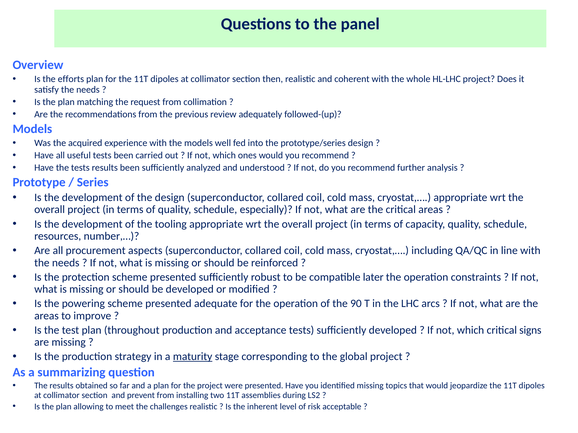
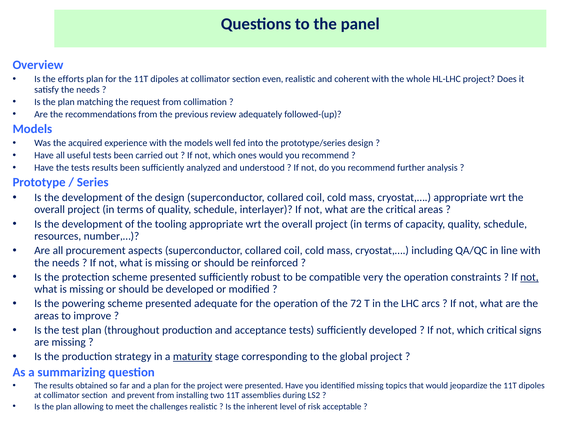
then: then -> even
especially: especially -> interlayer
later: later -> very
not at (529, 277) underline: none -> present
90: 90 -> 72
